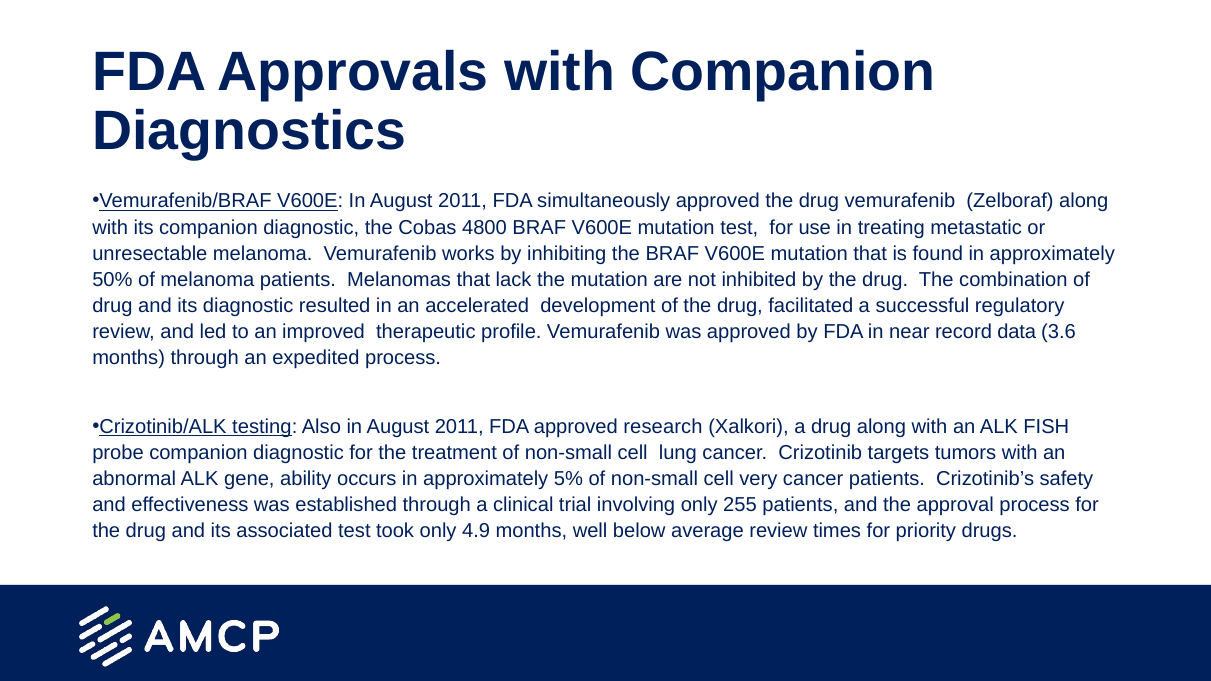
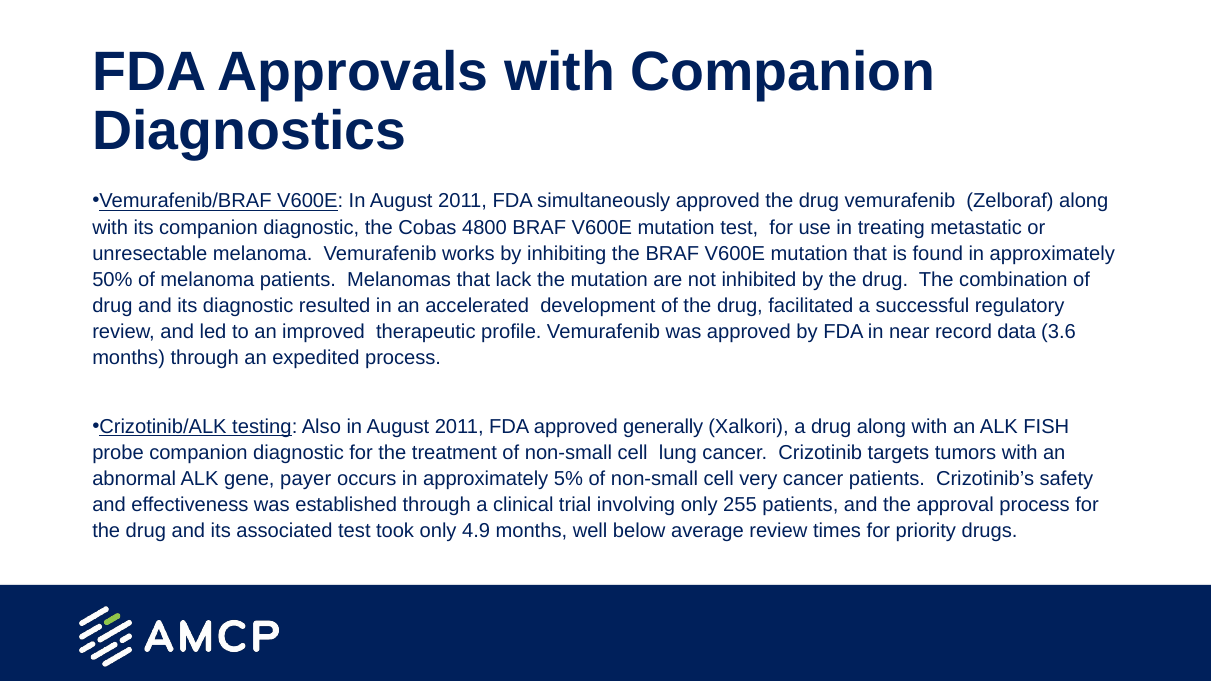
research: research -> generally
ability: ability -> payer
